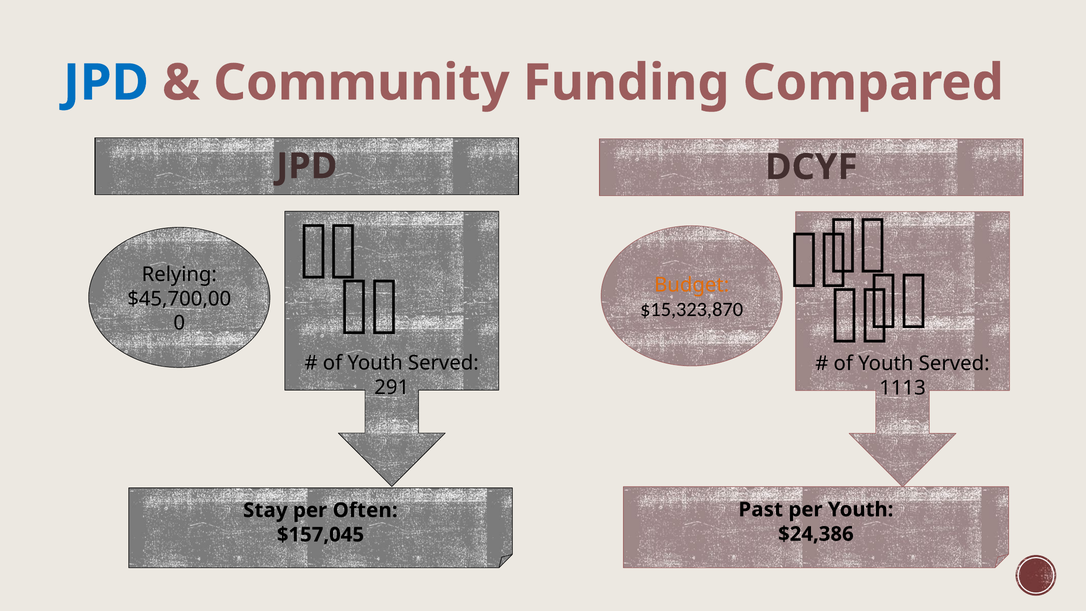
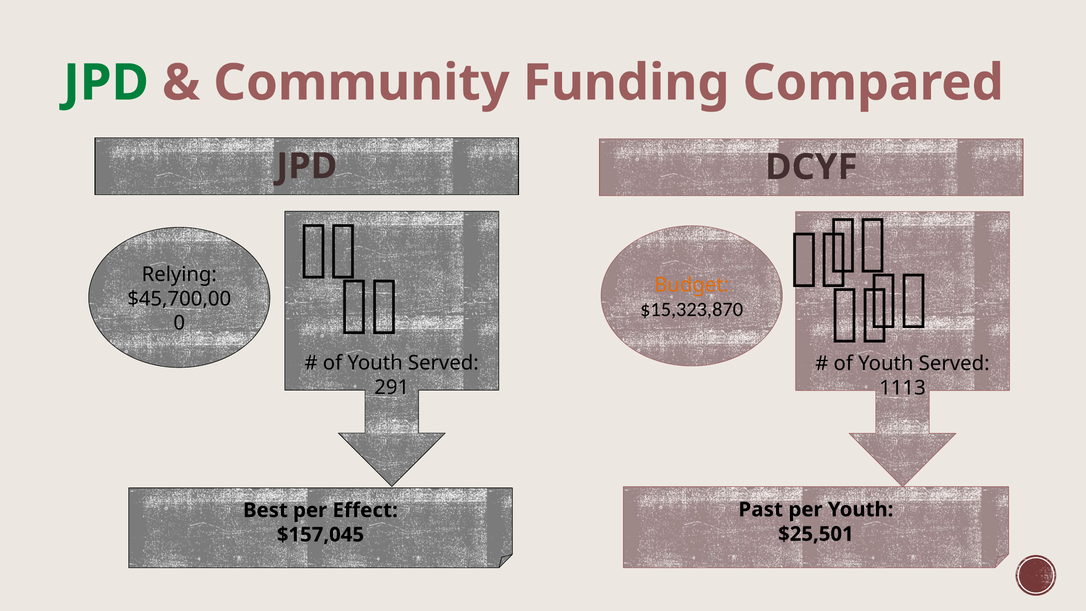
JPD at (106, 83) colour: blue -> green
Stay: Stay -> Best
Often: Often -> Effect
$24,386: $24,386 -> $25,501
